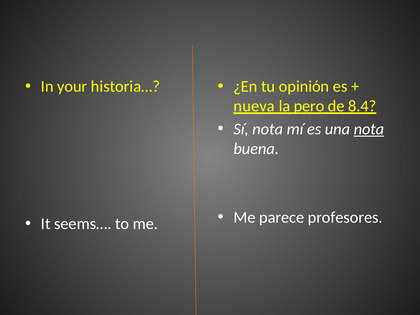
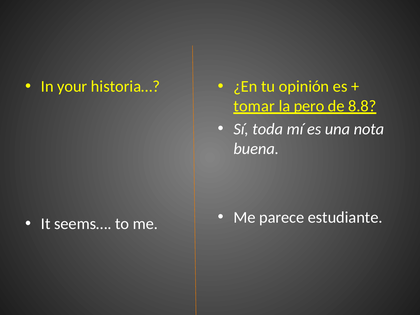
nueva: nueva -> tomar
8.4: 8.4 -> 8.8
Sí nota: nota -> toda
nota at (369, 129) underline: present -> none
profesores: profesores -> estudiante
